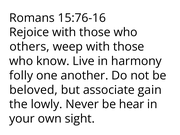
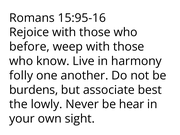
15:76-16: 15:76-16 -> 15:95-16
others: others -> before
beloved: beloved -> burdens
gain: gain -> best
